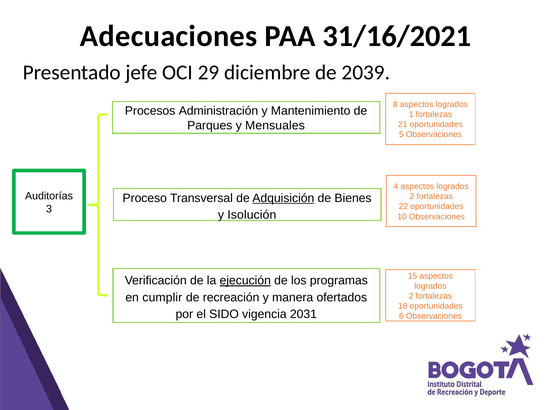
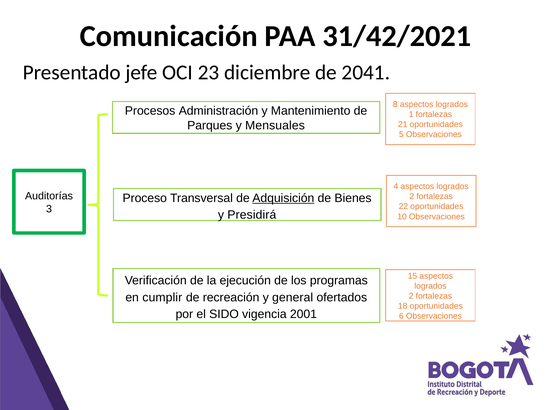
Adecuaciones: Adecuaciones -> Comunicación
31/16/2021: 31/16/2021 -> 31/42/2021
29: 29 -> 23
2039: 2039 -> 2041
Isolución: Isolución -> Presidirá
ejecución underline: present -> none
manera: manera -> general
2031: 2031 -> 2001
